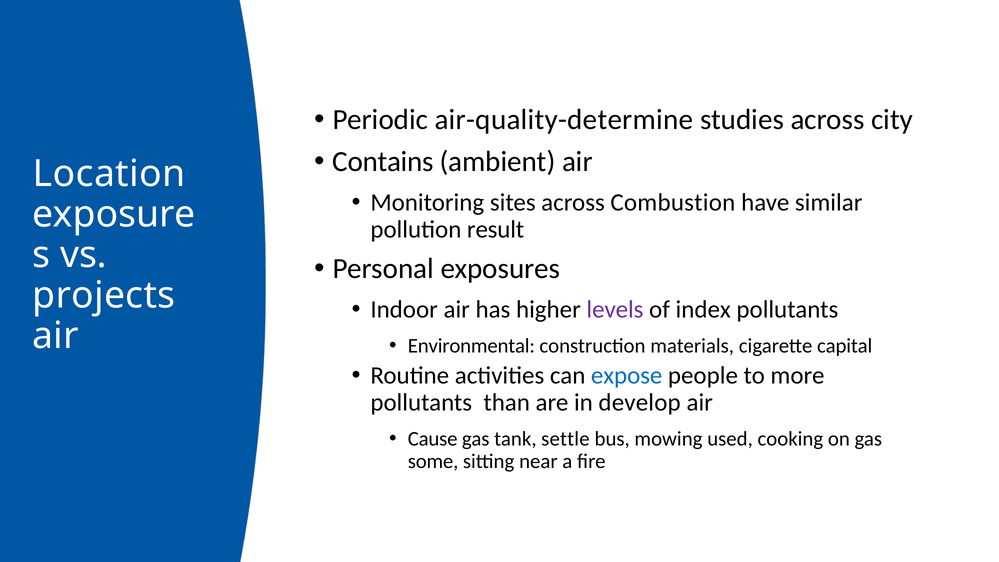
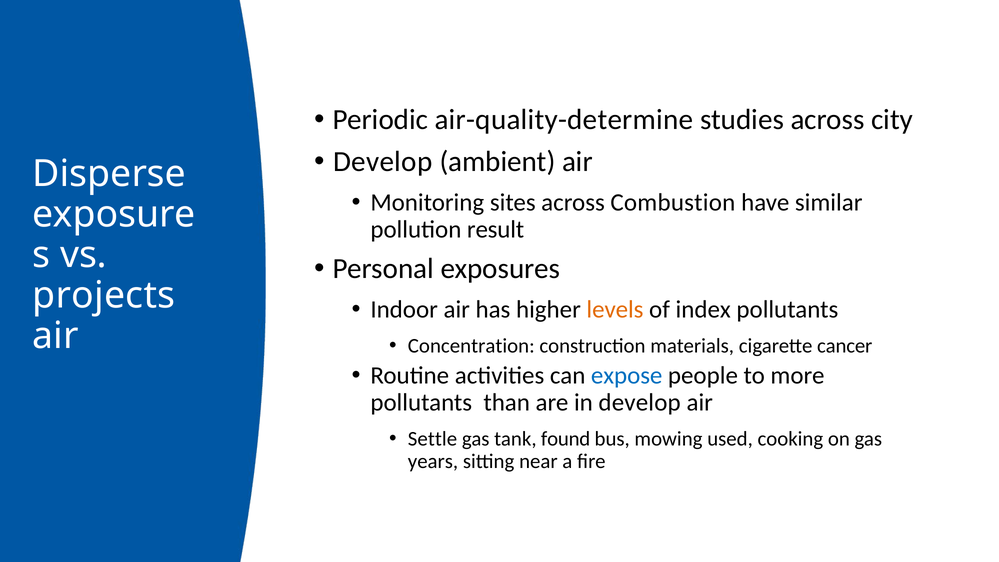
Contains at (383, 162): Contains -> Develop
Location: Location -> Disperse
levels colour: purple -> orange
Environmental: Environmental -> Concentration
capital: capital -> cancer
Cause: Cause -> Settle
settle: settle -> found
some: some -> years
